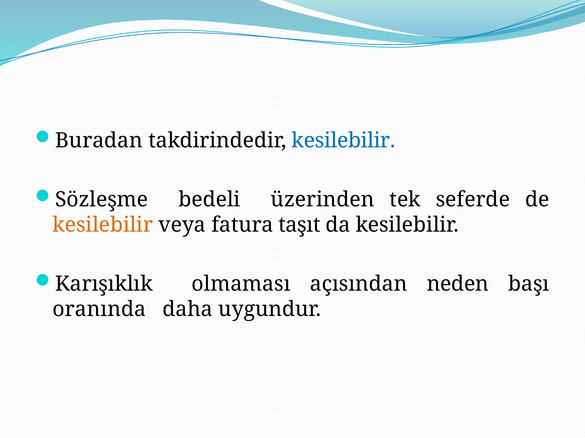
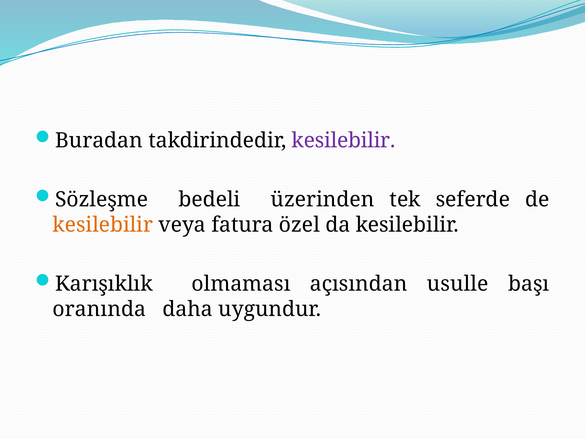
kesilebilir at (343, 141) colour: blue -> purple
taşıt: taşıt -> özel
neden: neden -> usulle
